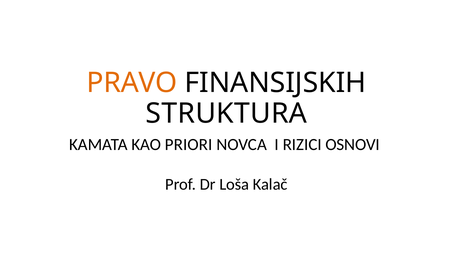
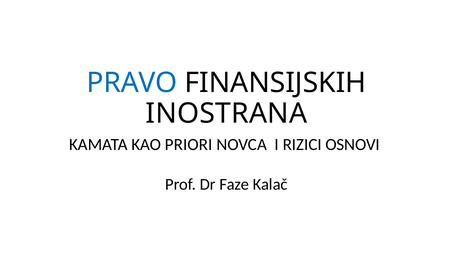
PRAVO colour: orange -> blue
STRUKTURA: STRUKTURA -> INOSTRANA
Loša: Loša -> Faze
